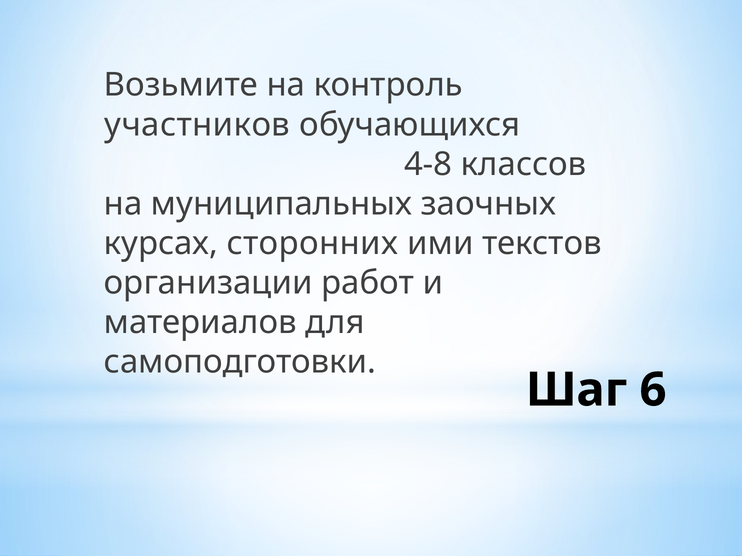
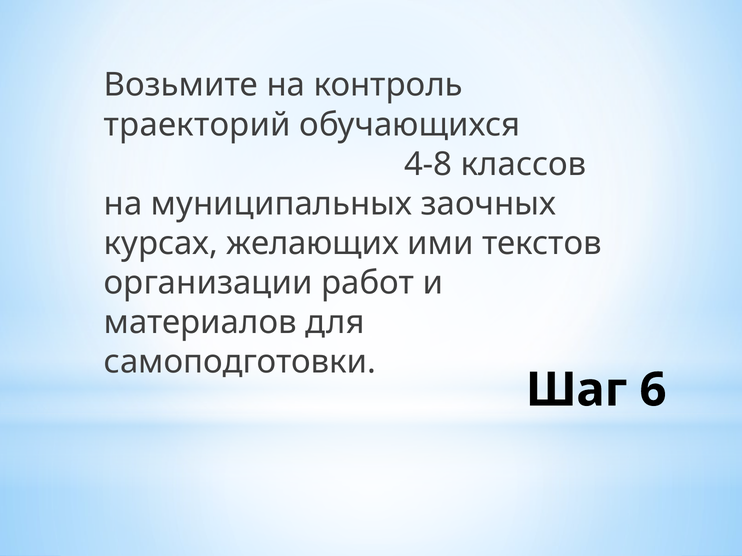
участников: участников -> траекторий
сторонних: сторонних -> желающих
